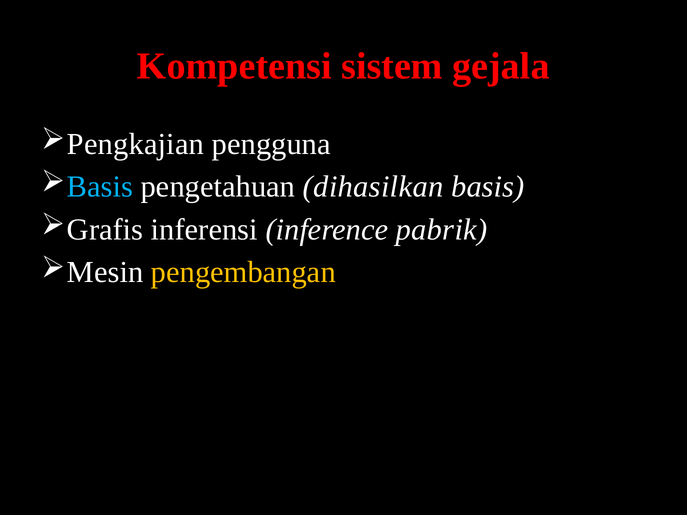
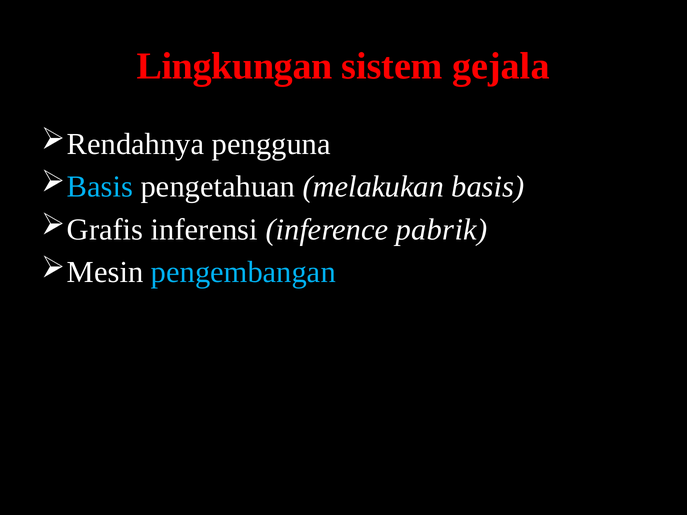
Kompetensi: Kompetensi -> Lingkungan
Pengkajian: Pengkajian -> Rendahnya
dihasilkan: dihasilkan -> melakukan
pengembangan colour: yellow -> light blue
